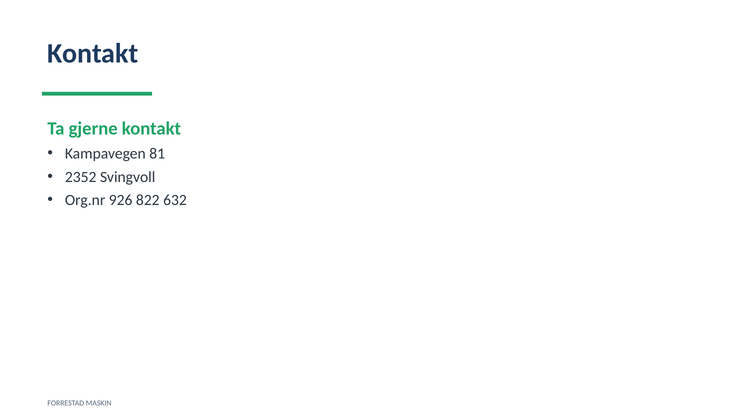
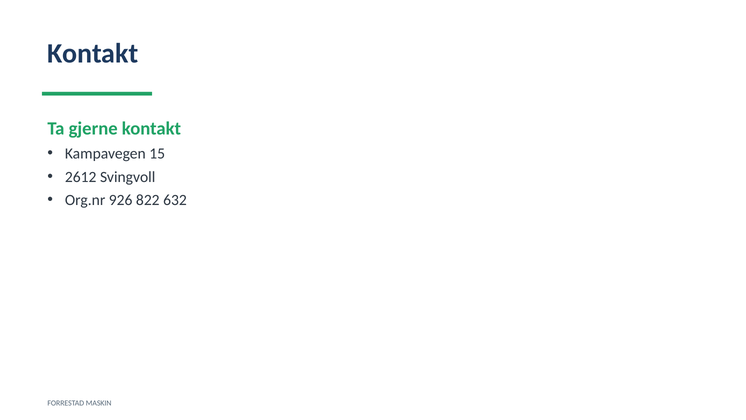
81: 81 -> 15
2352: 2352 -> 2612
